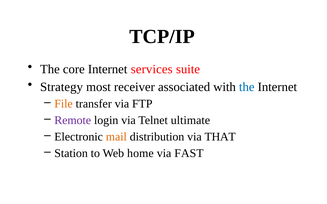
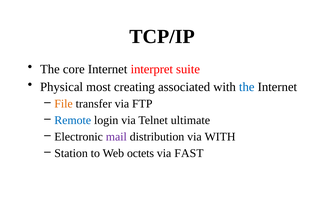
services: services -> interpret
Strategy: Strategy -> Physical
receiver: receiver -> creating
Remote colour: purple -> blue
mail colour: orange -> purple
via THAT: THAT -> WITH
home: home -> octets
